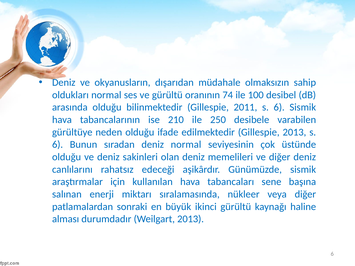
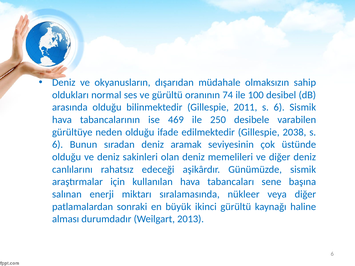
210: 210 -> 469
Gillespie 2013: 2013 -> 2038
deniz normal: normal -> aramak
